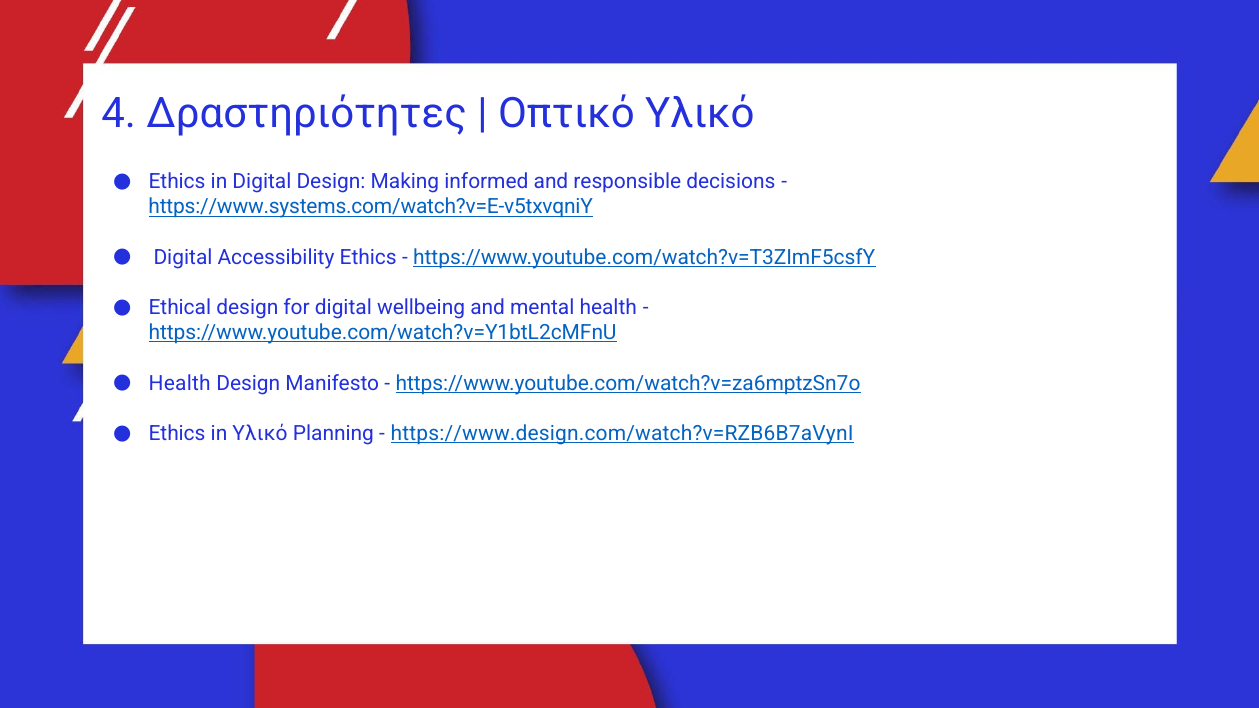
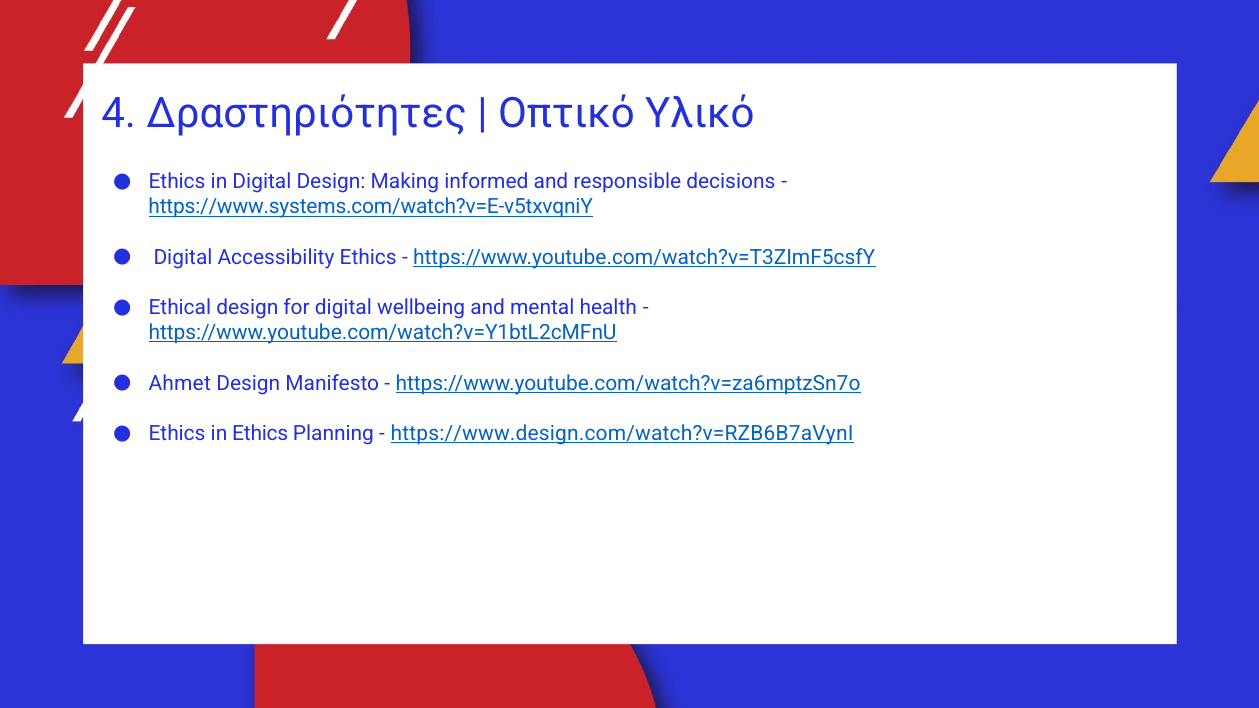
Health at (180, 383): Health -> Ahmet
in Υλικό: Υλικό -> Ethics
